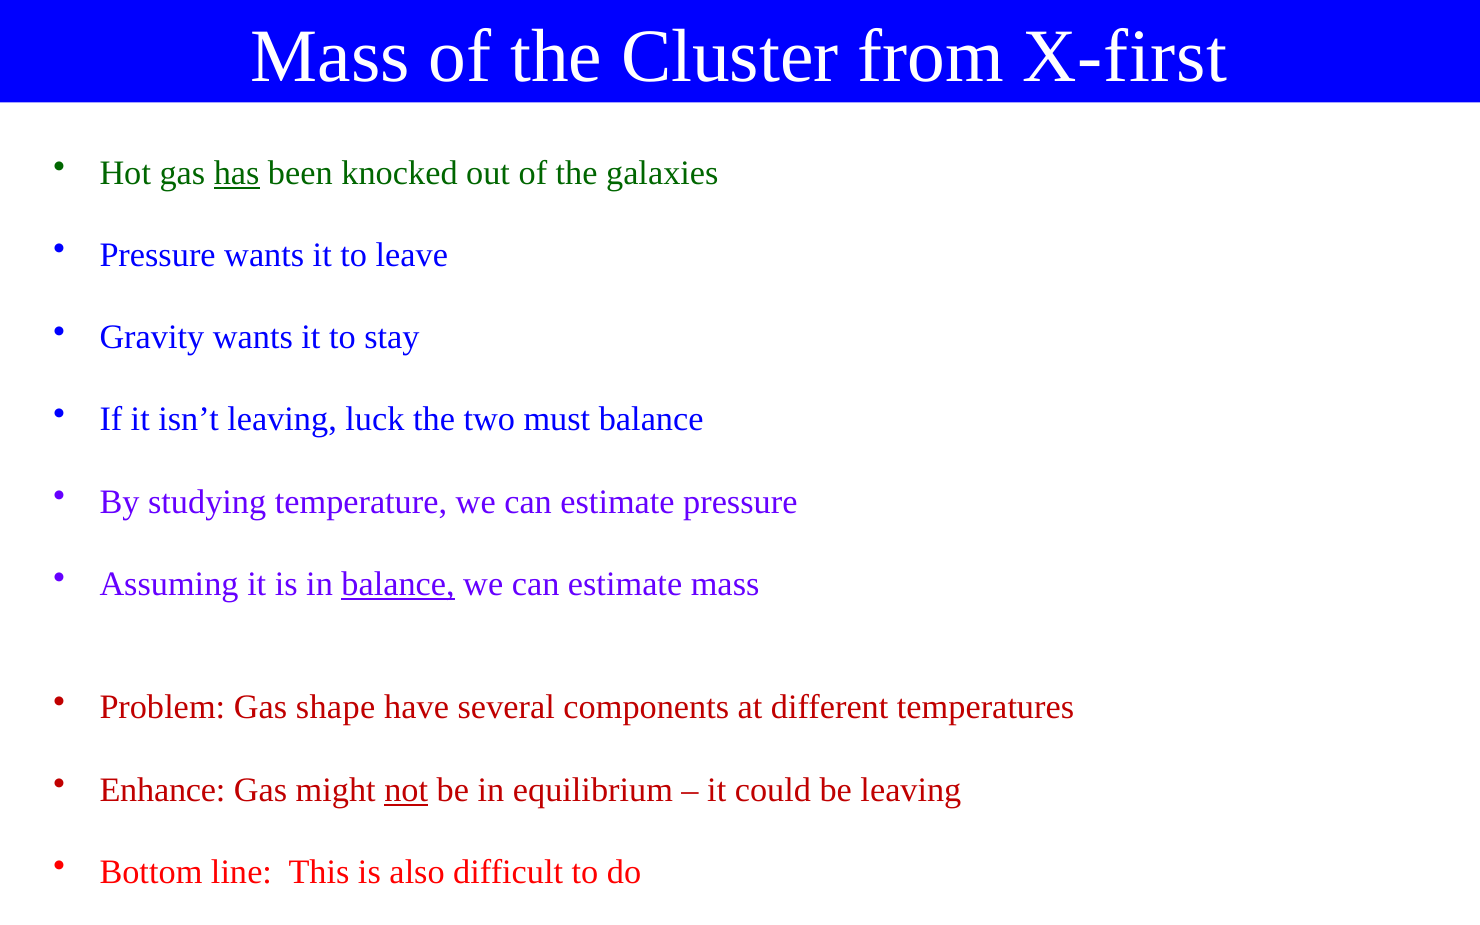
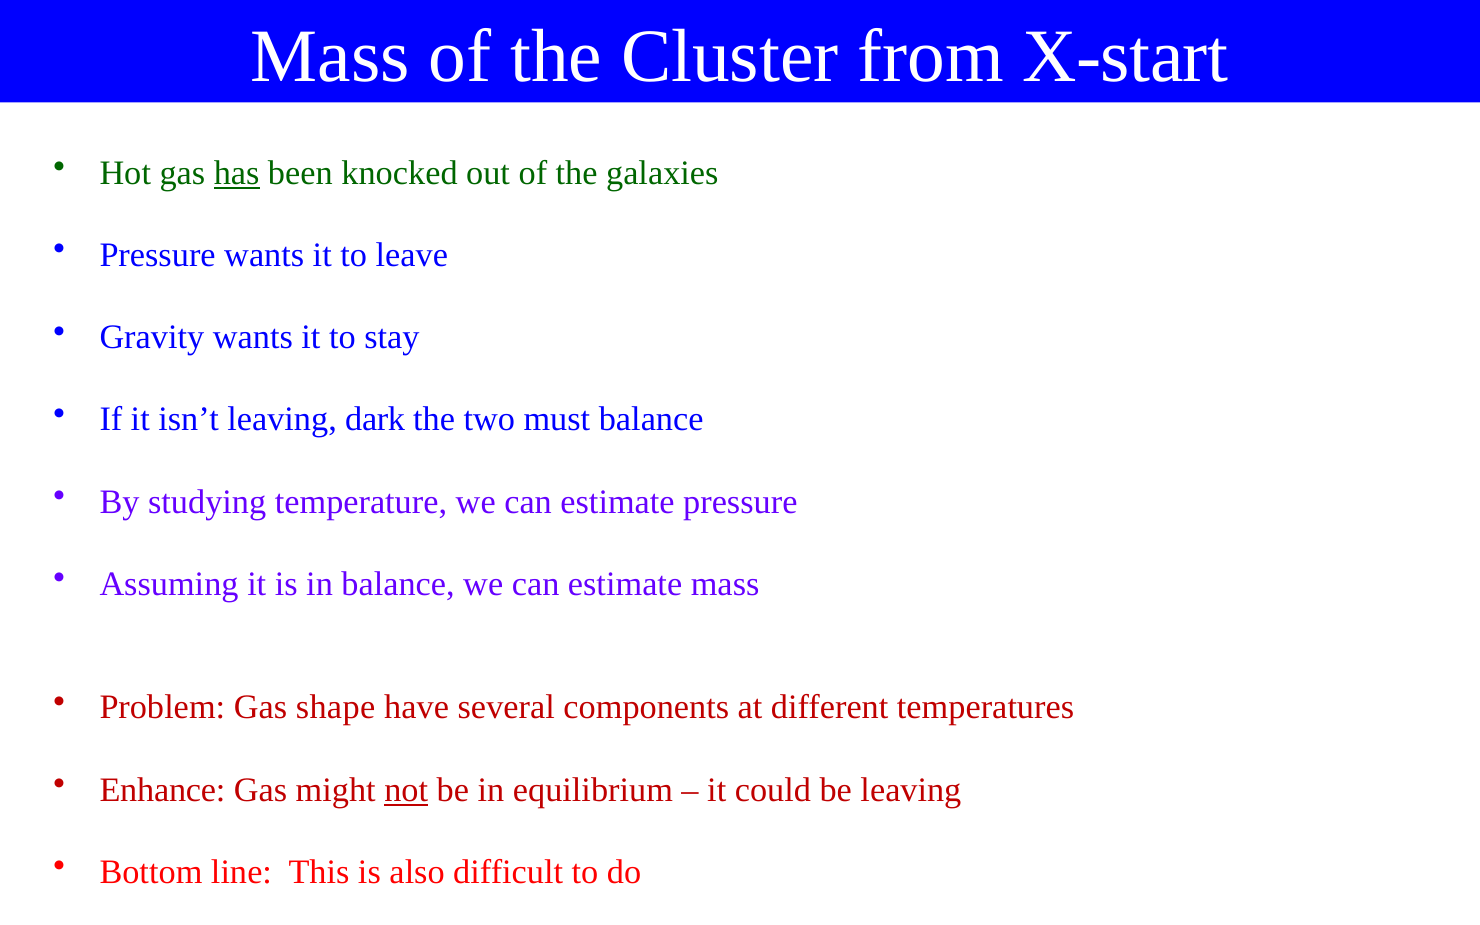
X-first: X-first -> X-start
luck: luck -> dark
balance at (398, 584) underline: present -> none
